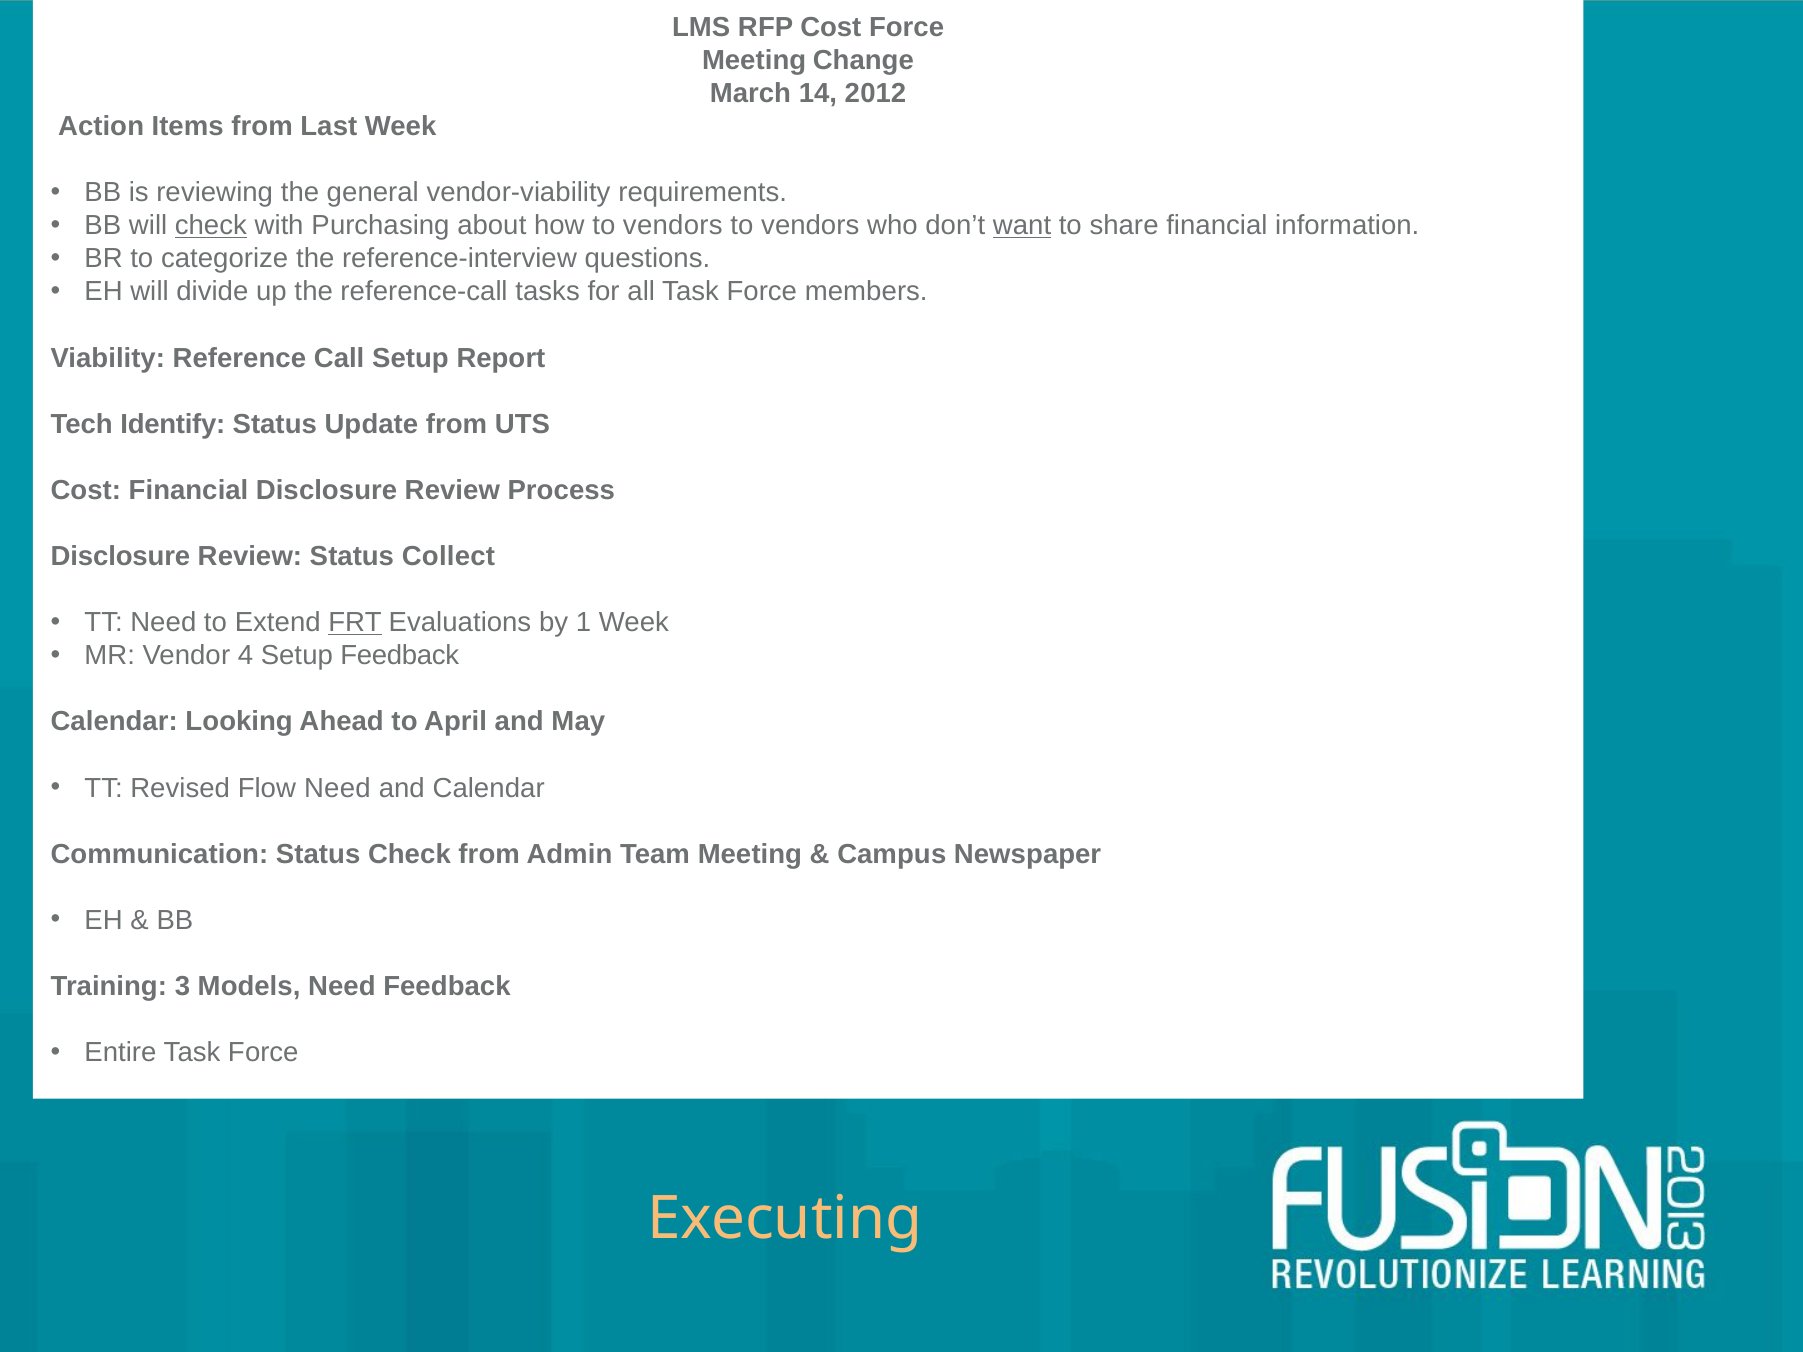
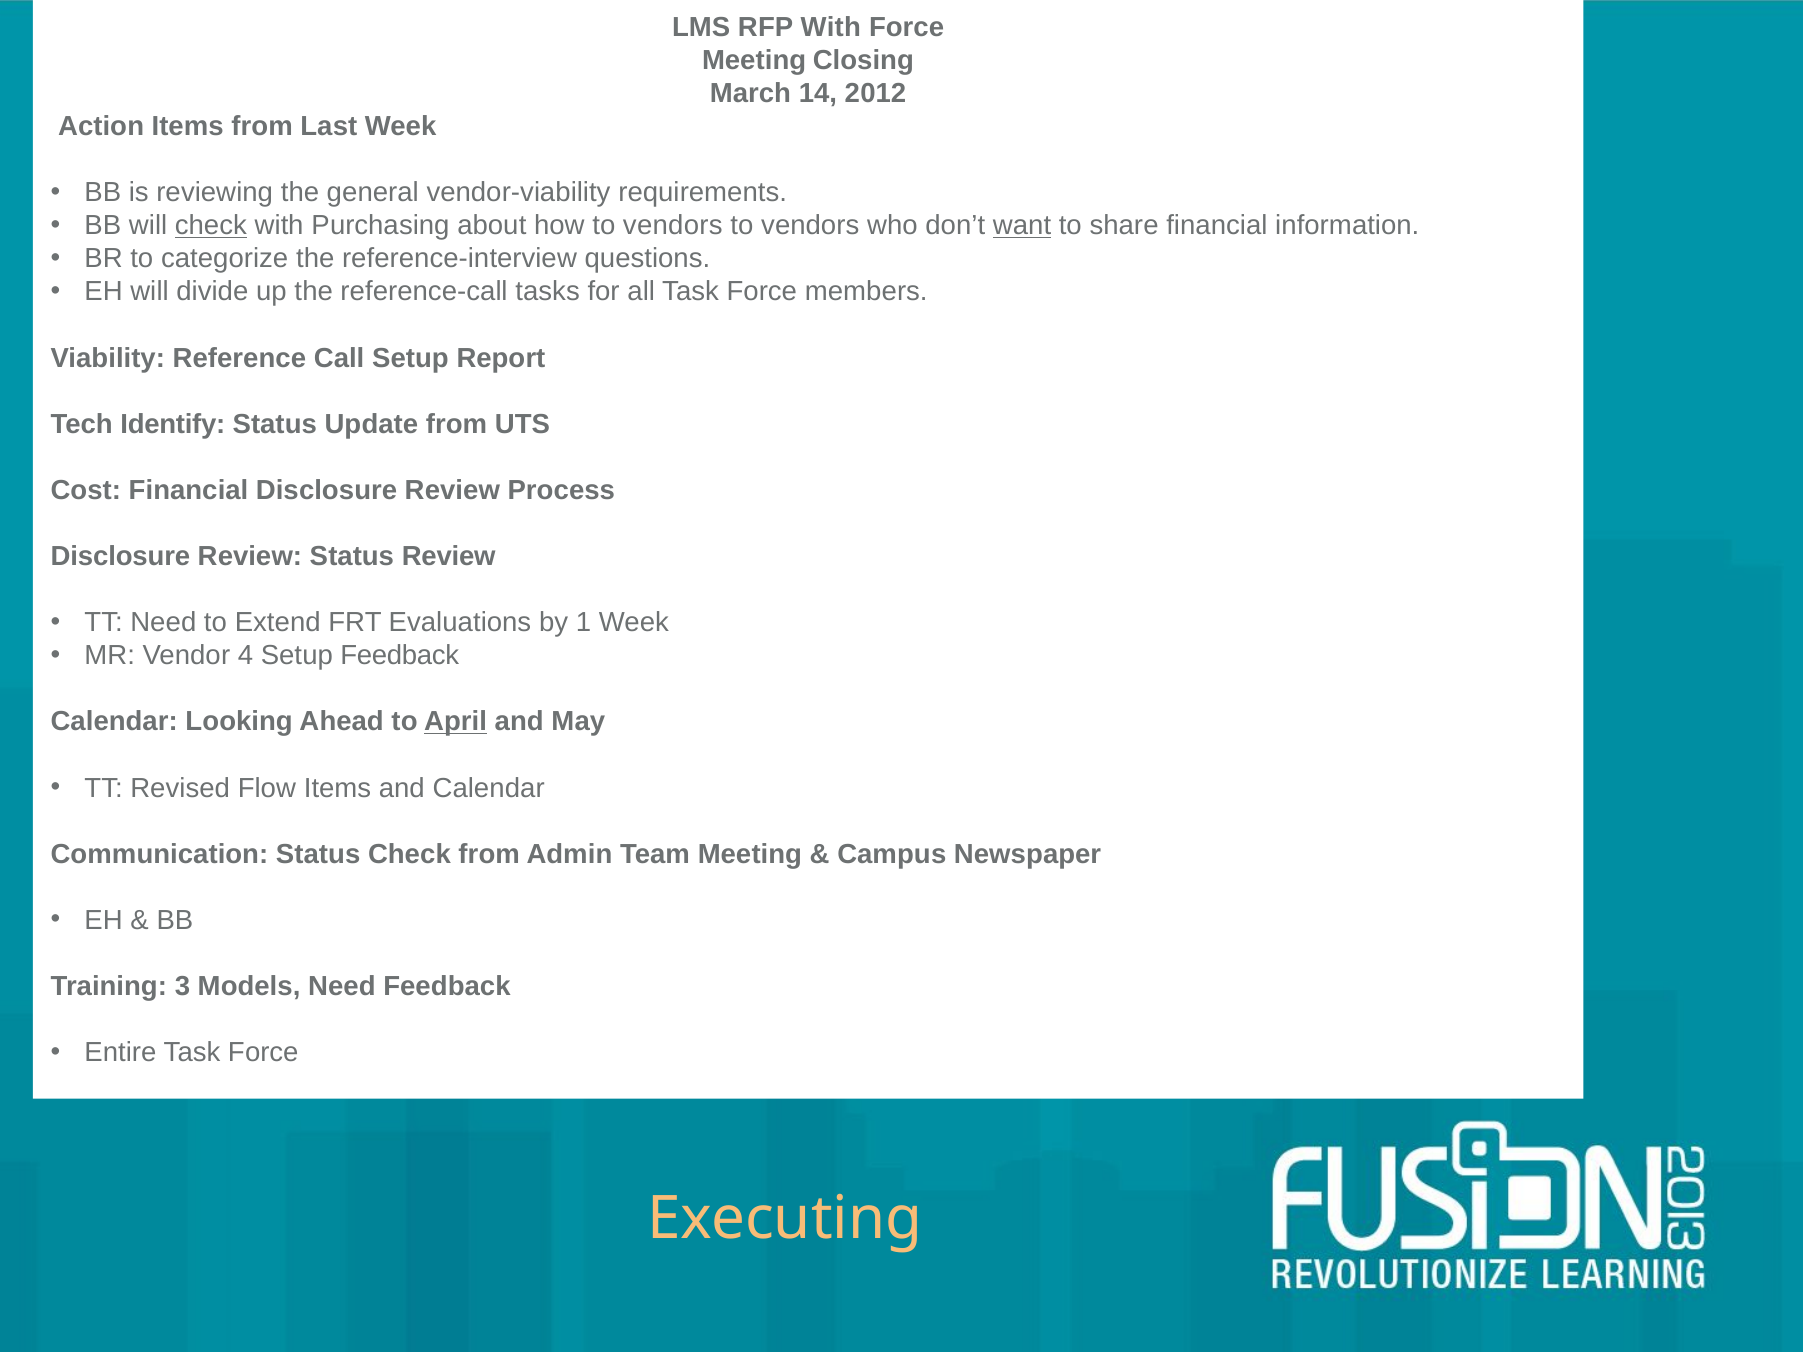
RFP Cost: Cost -> With
Change: Change -> Closing
Status Collect: Collect -> Review
FRT underline: present -> none
April underline: none -> present
Flow Need: Need -> Items
